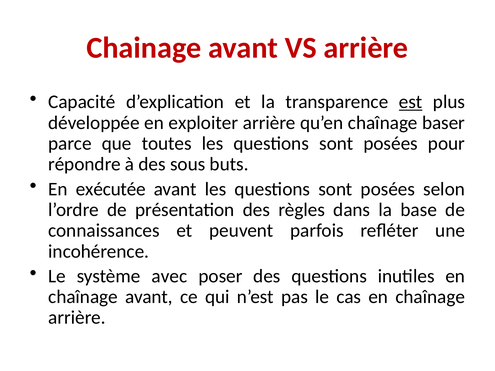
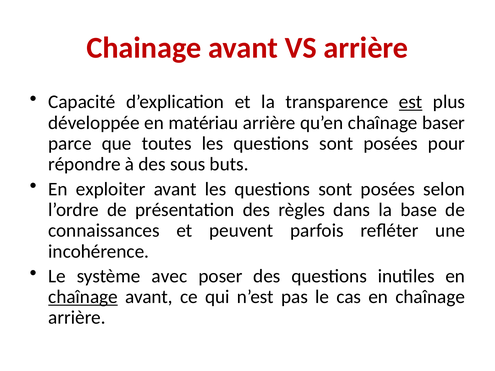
exploiter: exploiter -> matériau
exécutée: exécutée -> exploiter
chaînage at (83, 297) underline: none -> present
